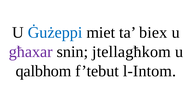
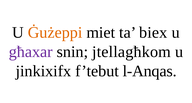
Ġużeppi colour: blue -> orange
qalbhom: qalbhom -> jinkixifx
l-Intom: l-Intom -> l-Anqas
